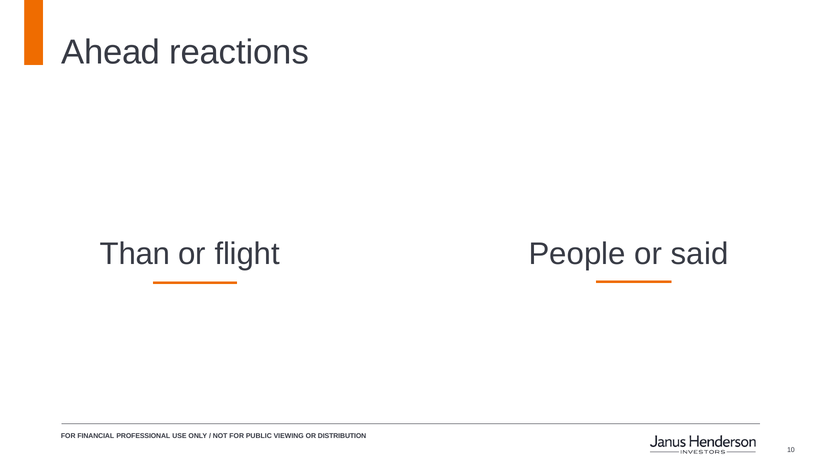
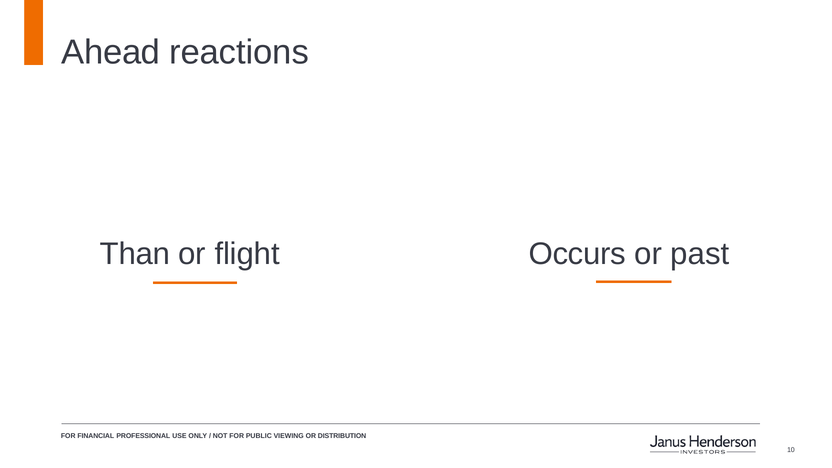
People: People -> Occurs
said: said -> past
